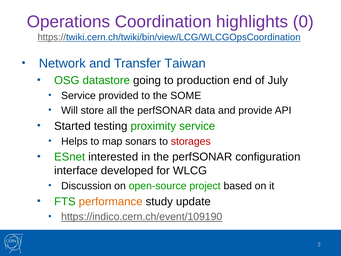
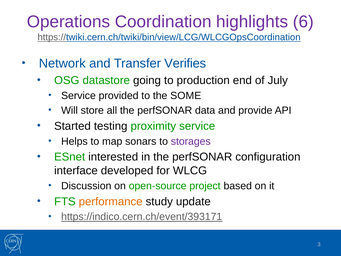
0: 0 -> 6
Taiwan: Taiwan -> Verifies
storages colour: red -> purple
https://indico.cern.ch/event/109190: https://indico.cern.ch/event/109190 -> https://indico.cern.ch/event/393171
